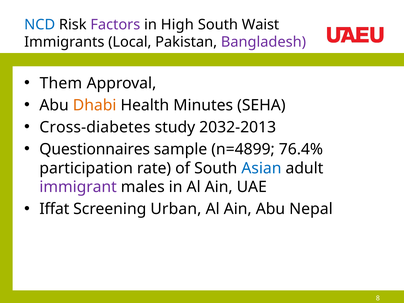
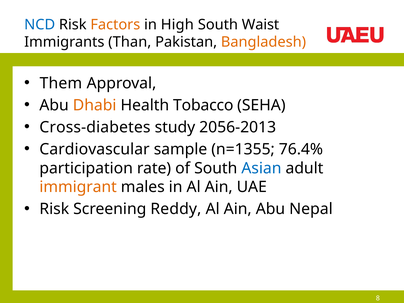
Factors colour: purple -> orange
Local: Local -> Than
Bangladesh colour: purple -> orange
Minutes: Minutes -> Tobacco
2032-2013: 2032-2013 -> 2056-2013
Questionnaires: Questionnaires -> Cardiovascular
n=4899: n=4899 -> n=1355
immigrant colour: purple -> orange
Iffat at (54, 209): Iffat -> Risk
Urban: Urban -> Reddy
